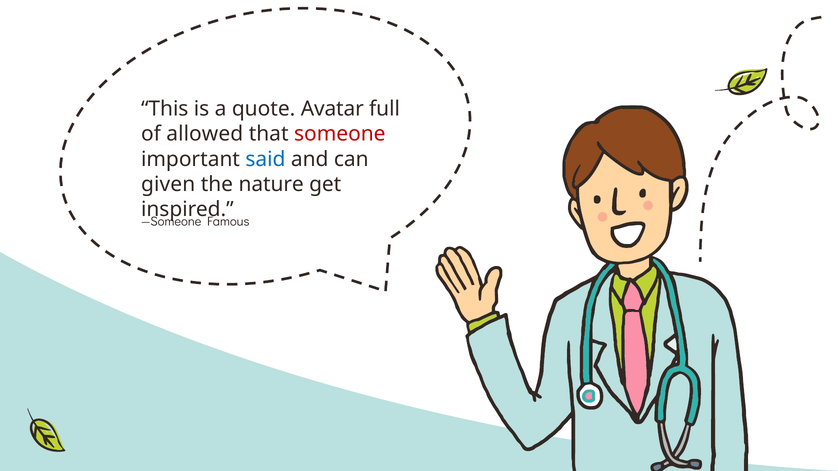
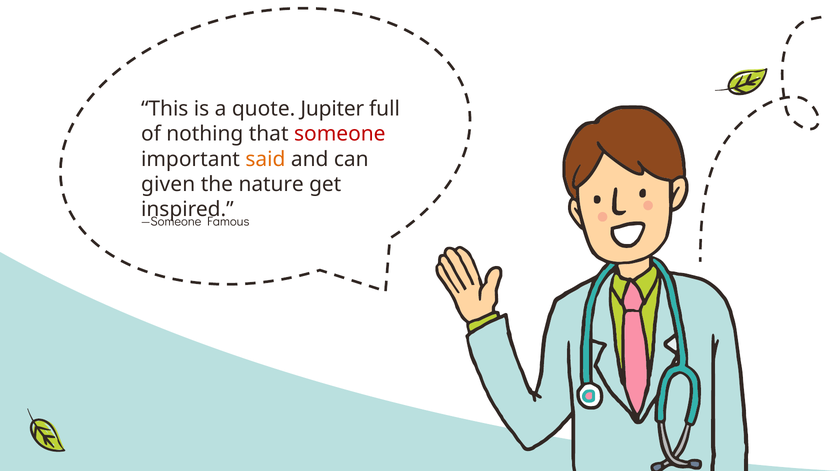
Avatar: Avatar -> Jupiter
allowed: allowed -> nothing
said colour: blue -> orange
